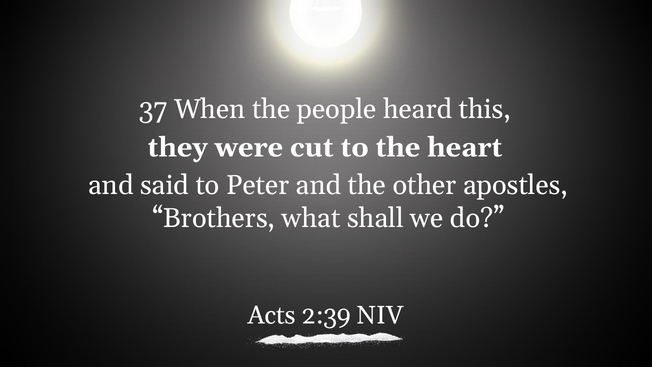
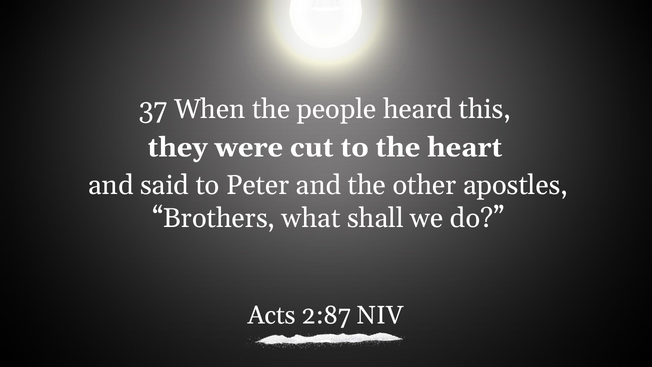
2:39: 2:39 -> 2:87
